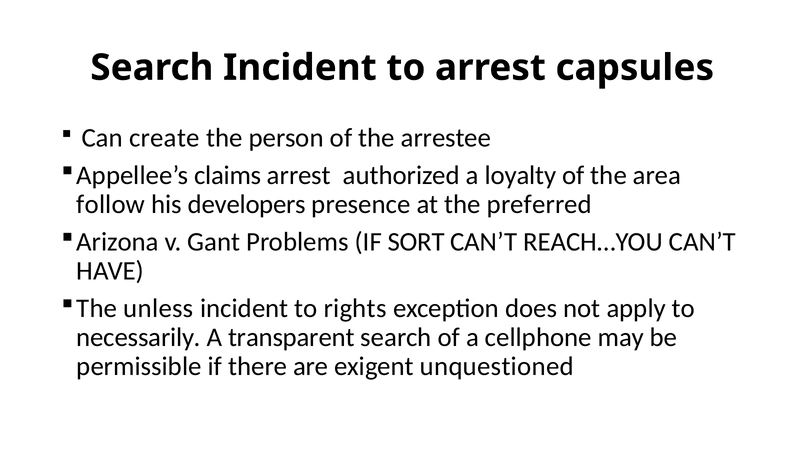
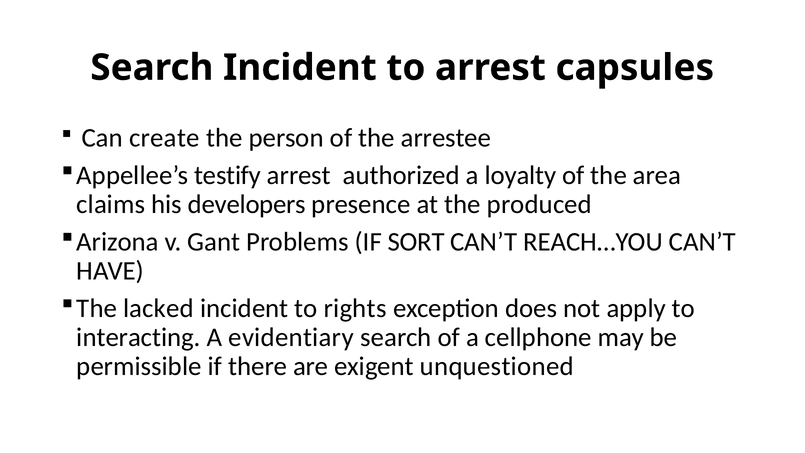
claims: claims -> testify
follow: follow -> claims
preferred: preferred -> produced
unless: unless -> lacked
necessarily: necessarily -> interacting
transparent: transparent -> evidentiary
